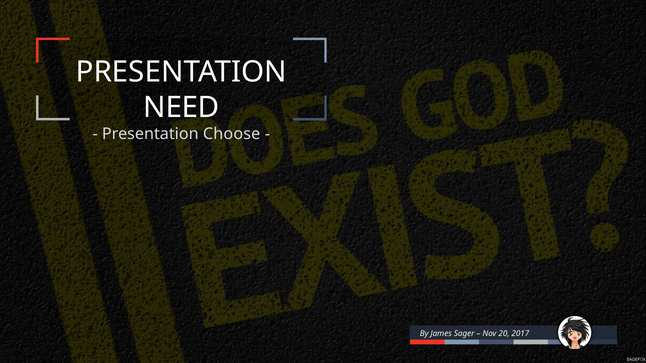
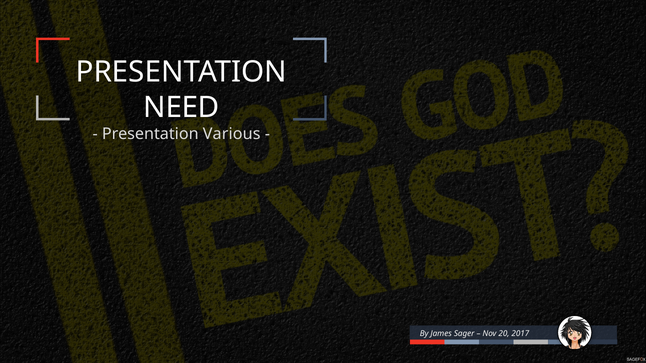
Choose: Choose -> Various
